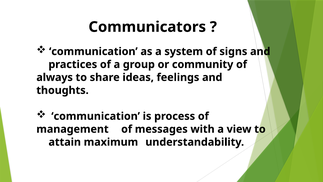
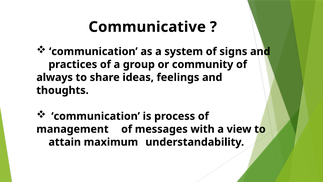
Communicators: Communicators -> Communicative
